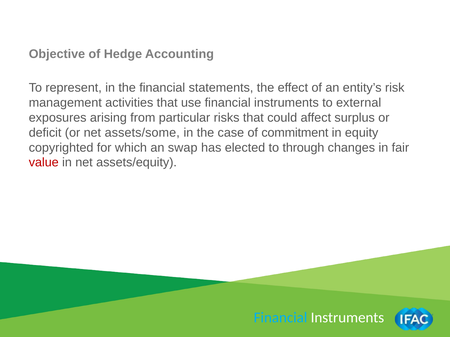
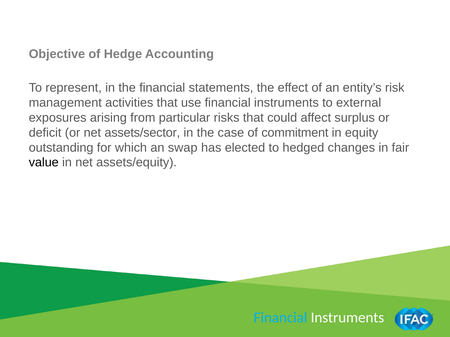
assets/some: assets/some -> assets/sector
copyrighted: copyrighted -> outstanding
through: through -> hedged
value colour: red -> black
